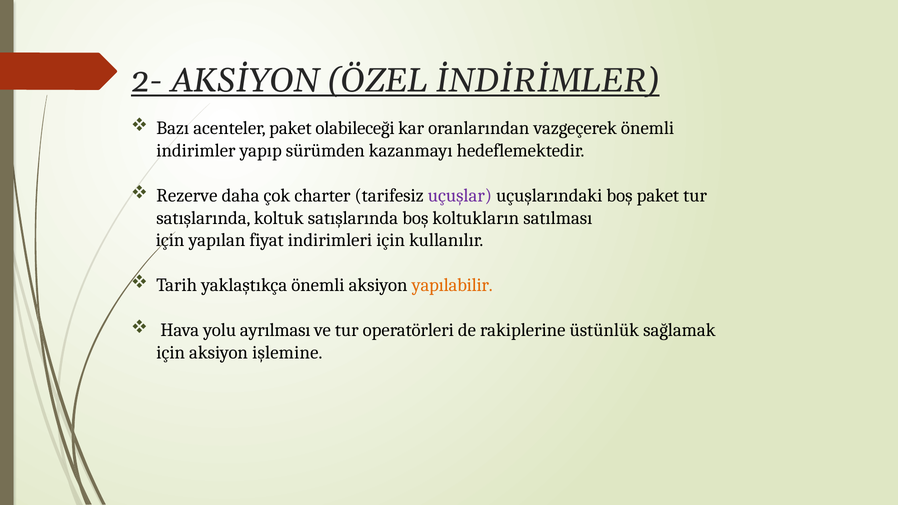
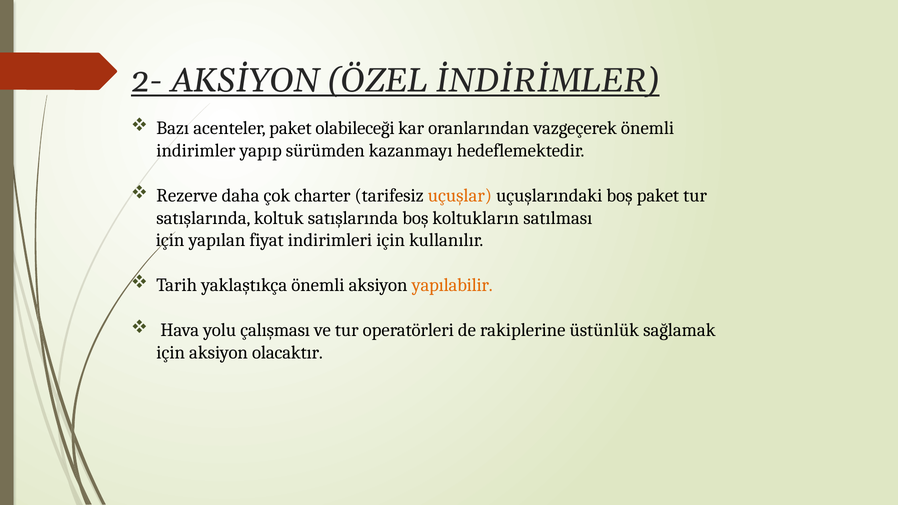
uçuşlar colour: purple -> orange
ayrılması: ayrılması -> çalışması
işlemine: işlemine -> olacaktır
